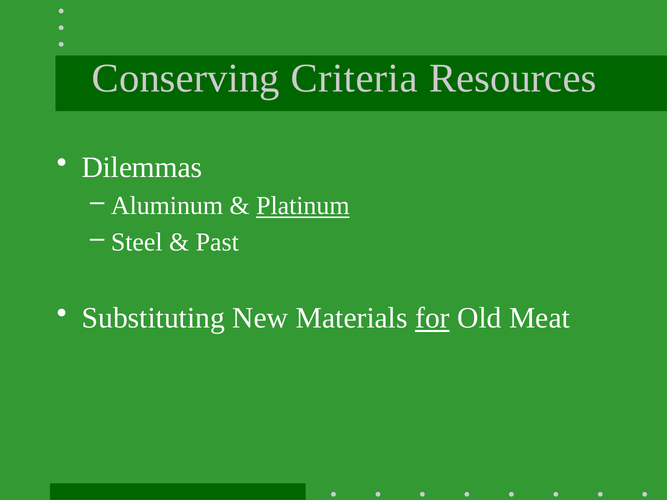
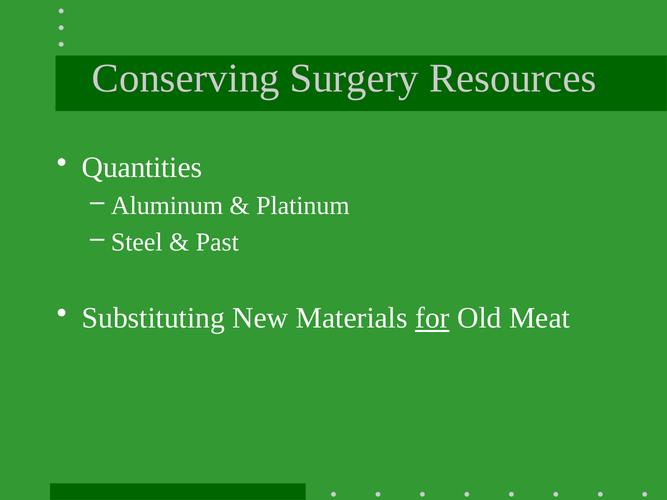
Criteria: Criteria -> Surgery
Dilemmas: Dilemmas -> Quantities
Platinum underline: present -> none
